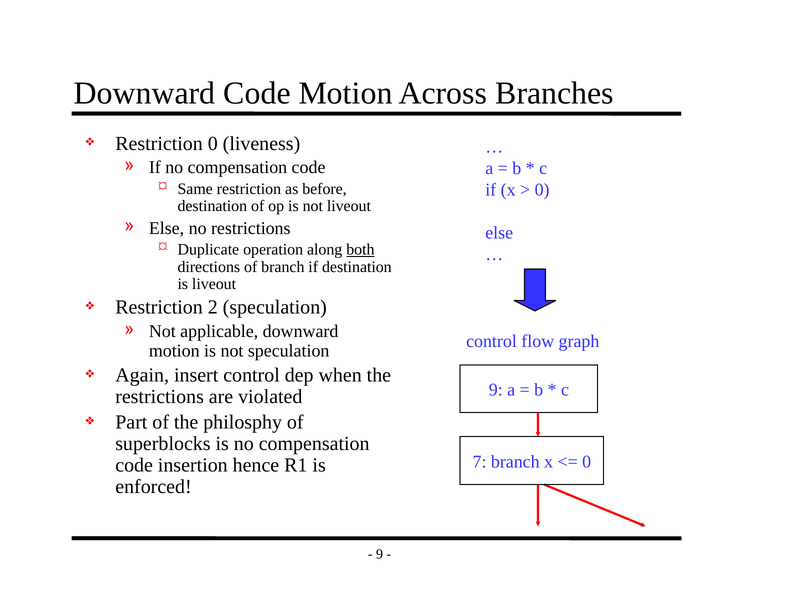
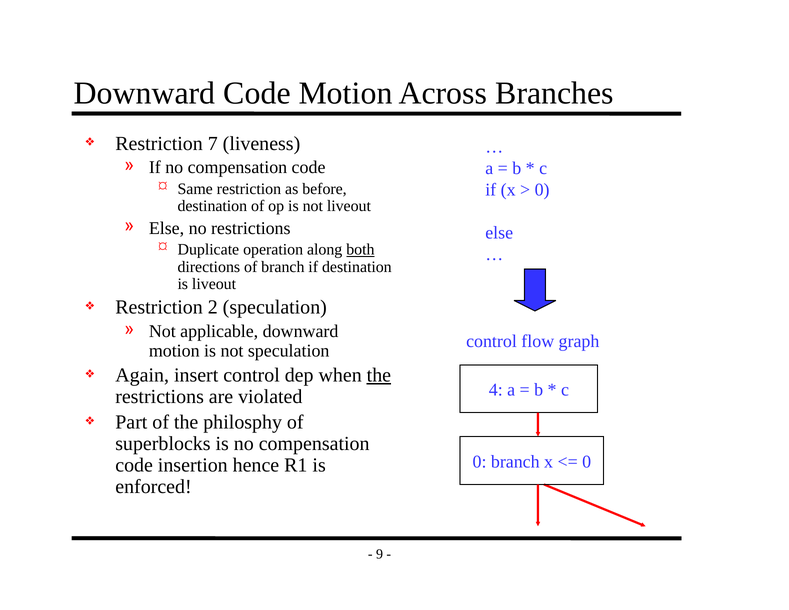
Restriction 0: 0 -> 7
the at (379, 375) underline: none -> present
9 at (496, 390): 9 -> 4
7 at (480, 461): 7 -> 0
